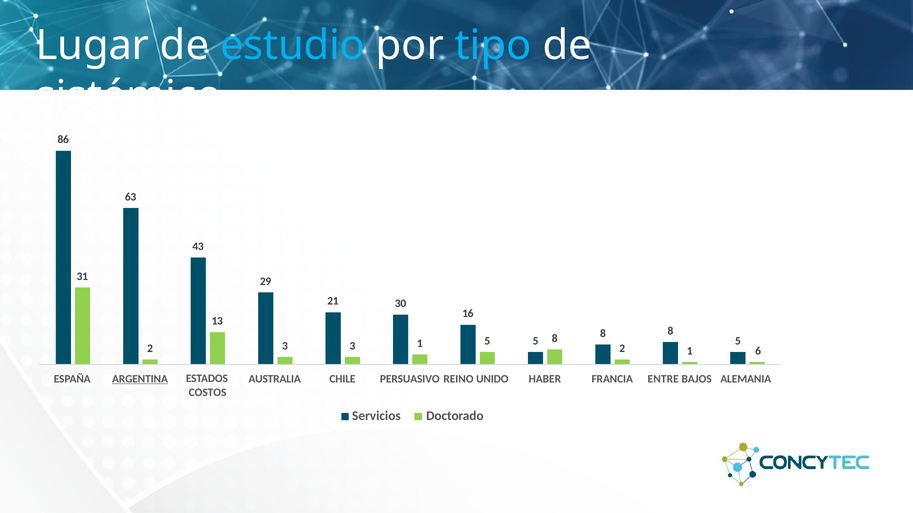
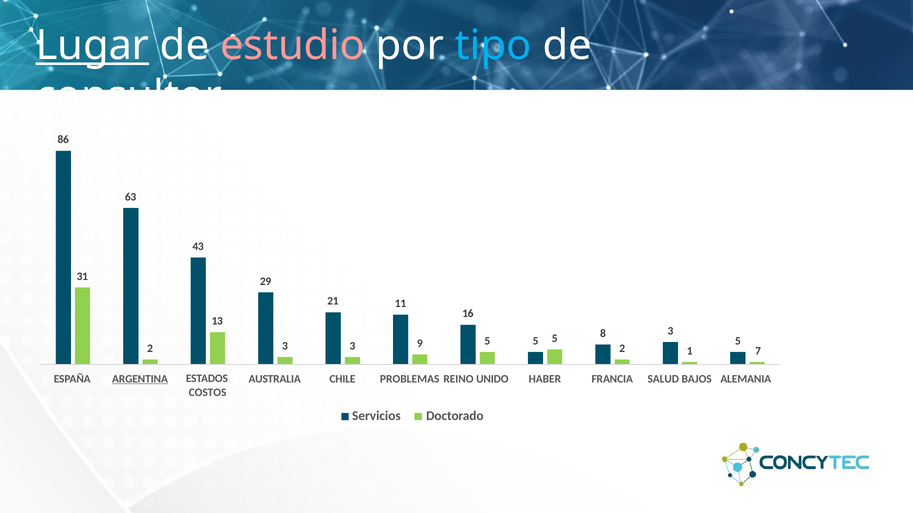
Lugar underline: none -> present
estudio colour: light blue -> pink
sistémico: sistémico -> consultor
30: 30 -> 11
8 8: 8 -> 3
3 1: 1 -> 9
8 at (555, 339): 8 -> 5
6: 6 -> 7
PERSUASIVO: PERSUASIVO -> PROBLEMAS
ENTRE: ENTRE -> SALUD
